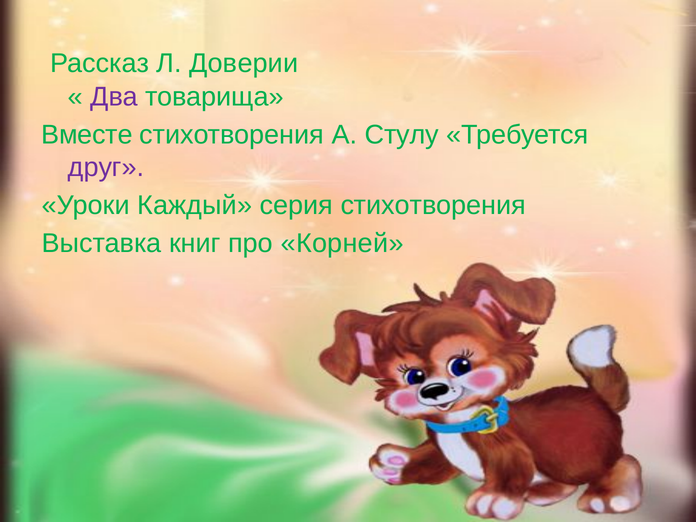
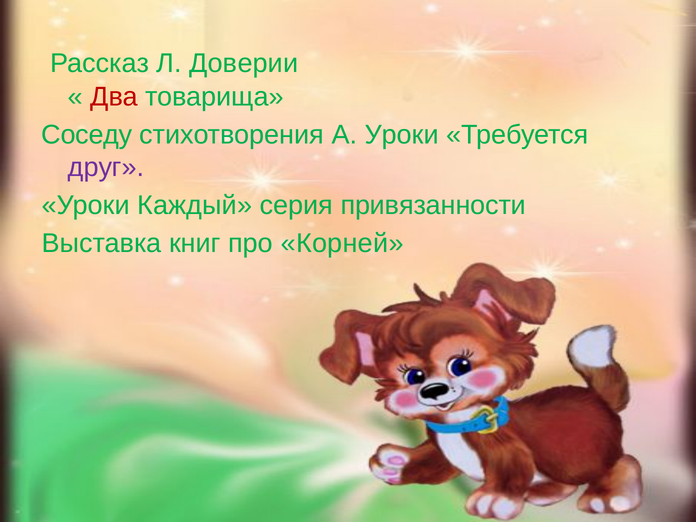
Два colour: purple -> red
Вместе: Вместе -> Соседу
А Стулу: Стулу -> Уроки
серия стихотворения: стихотворения -> привязанности
